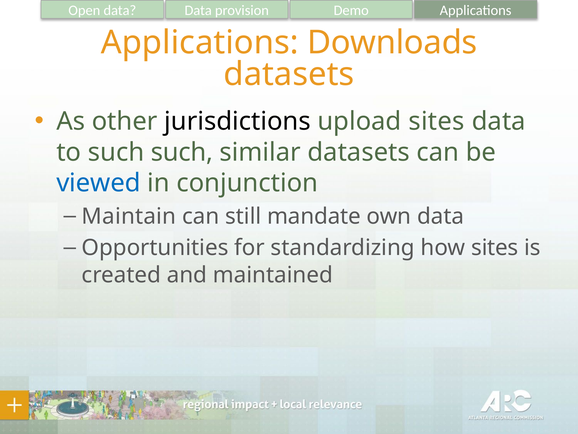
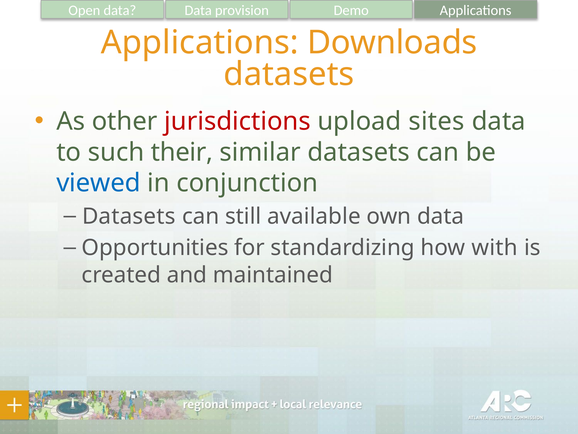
jurisdictions colour: black -> red
such such: such -> their
Maintain at (129, 216): Maintain -> Datasets
mandate: mandate -> available
how sites: sites -> with
